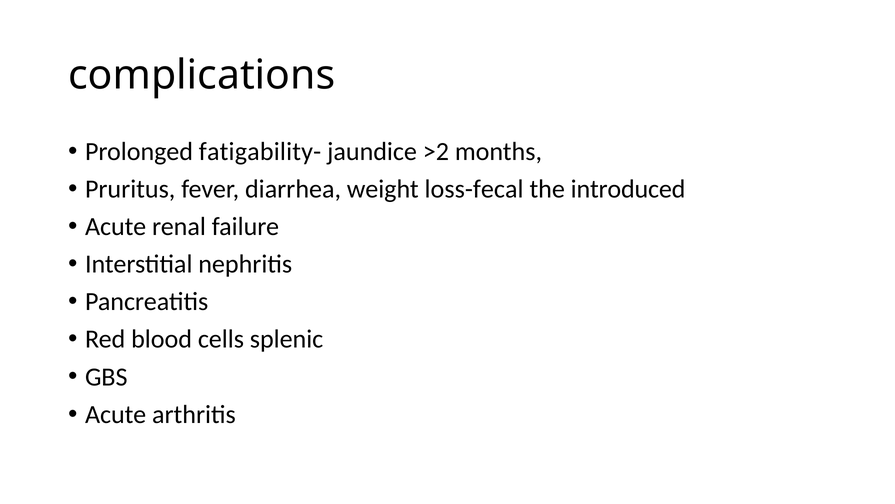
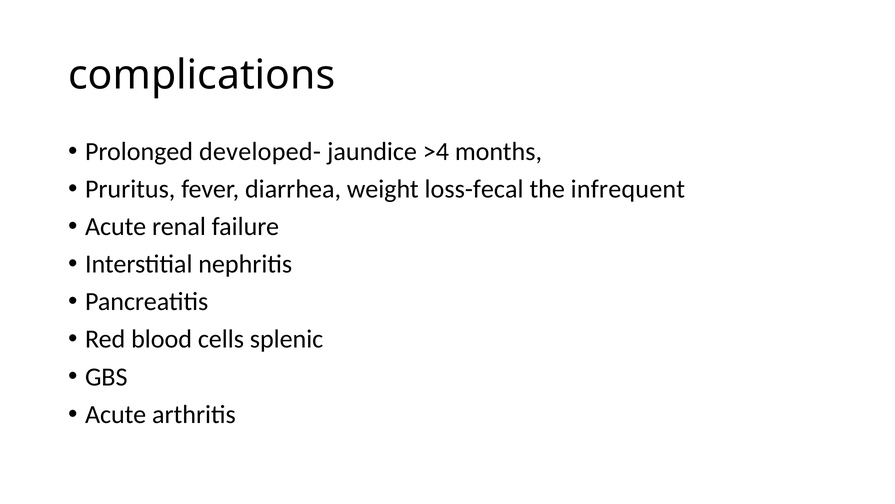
fatigability-: fatigability- -> developed-
>2: >2 -> >4
introduced: introduced -> infrequent
